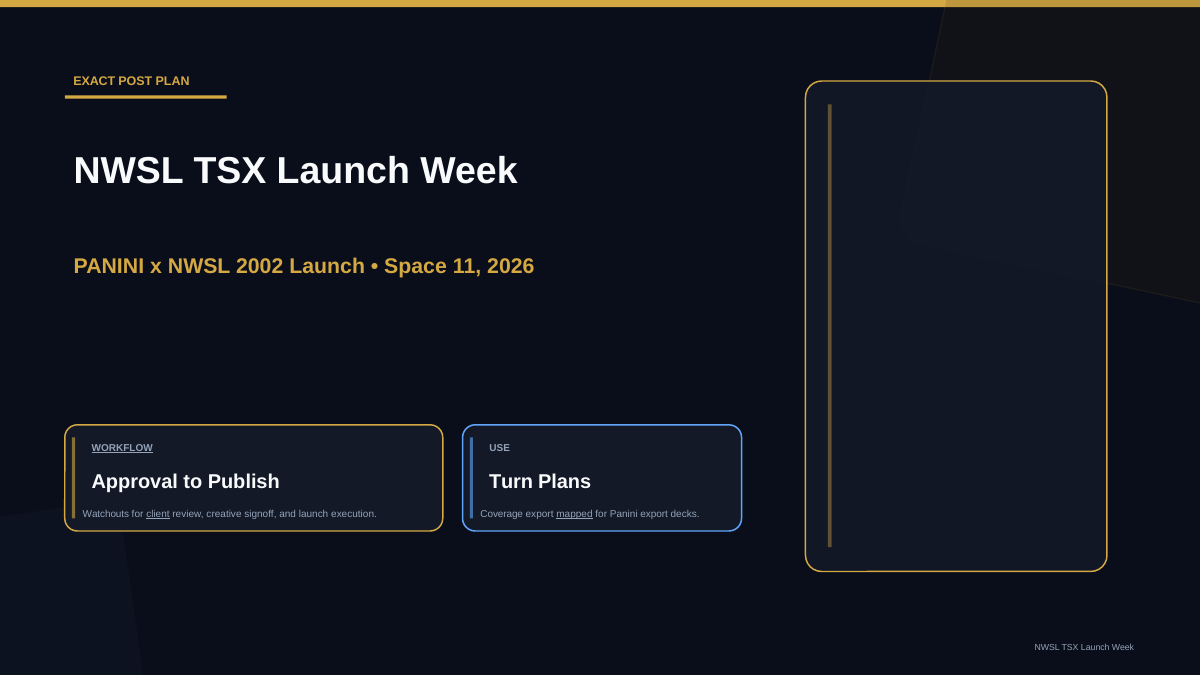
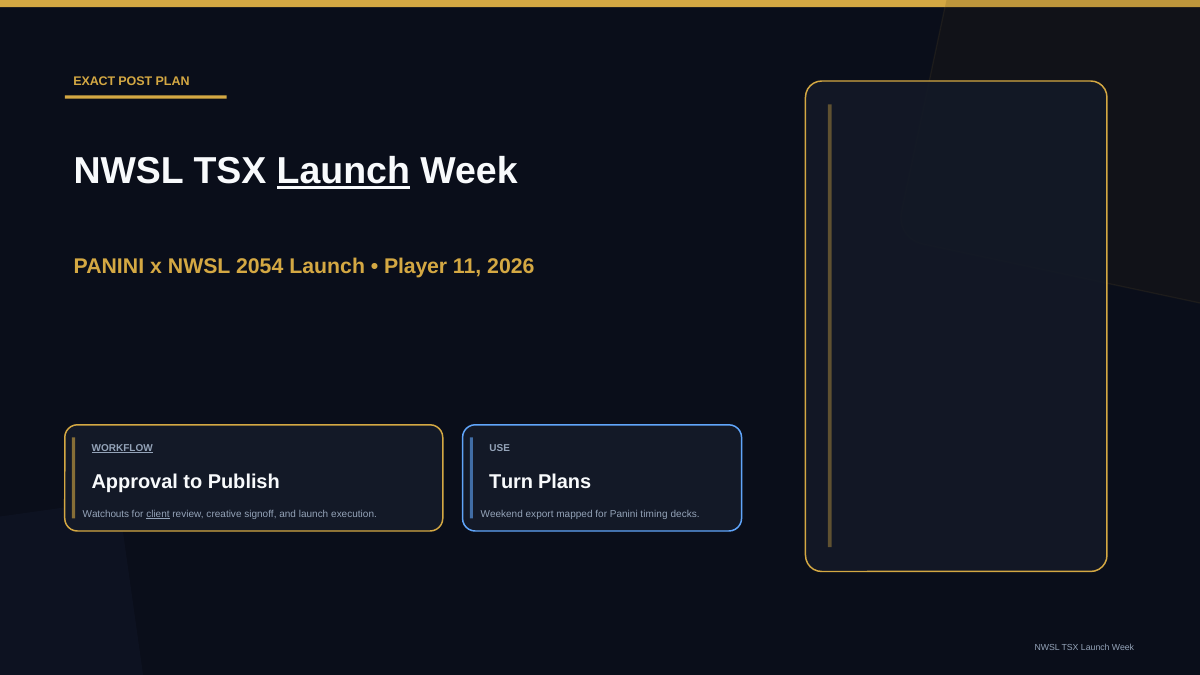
Launch at (343, 171) underline: none -> present
2002: 2002 -> 2054
Space: Space -> Player
Coverage: Coverage -> Weekend
mapped underline: present -> none
Panini export: export -> timing
